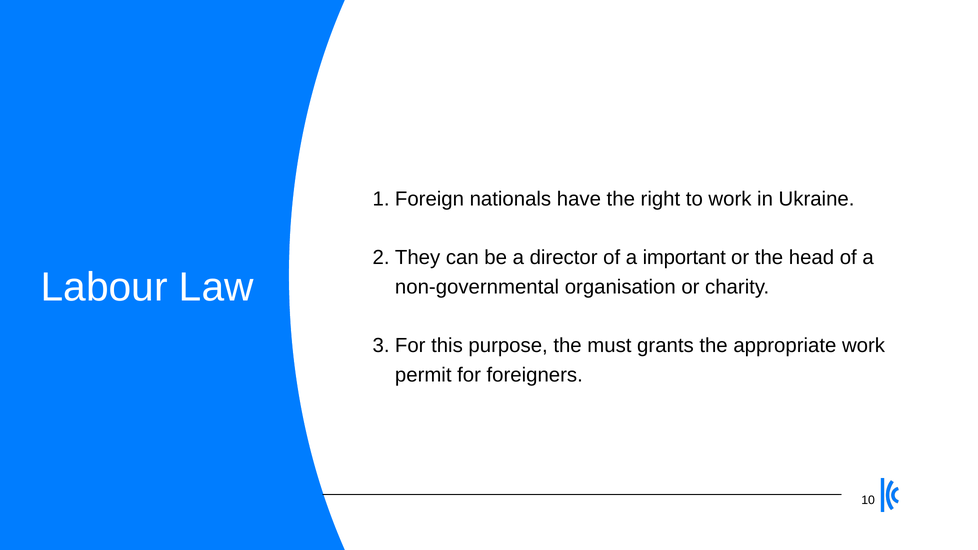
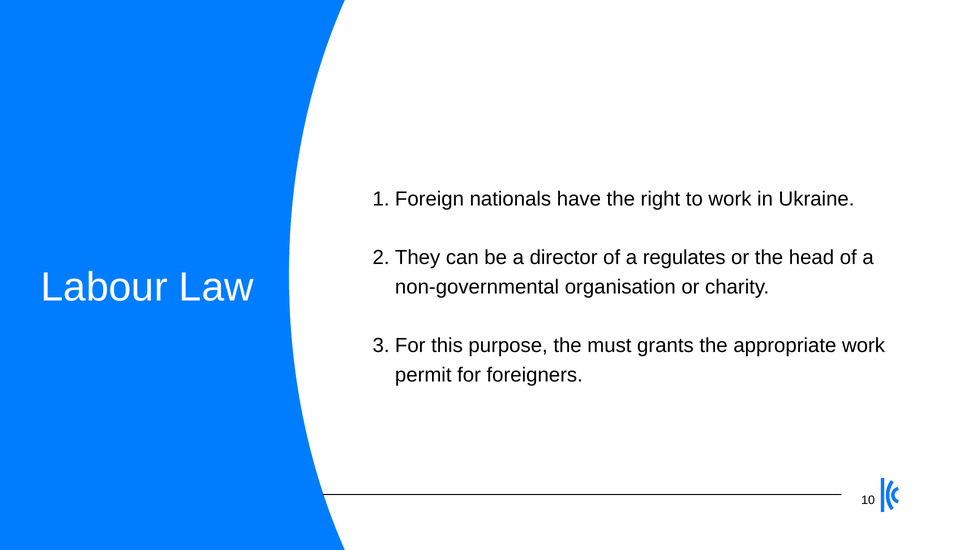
important: important -> regulates
